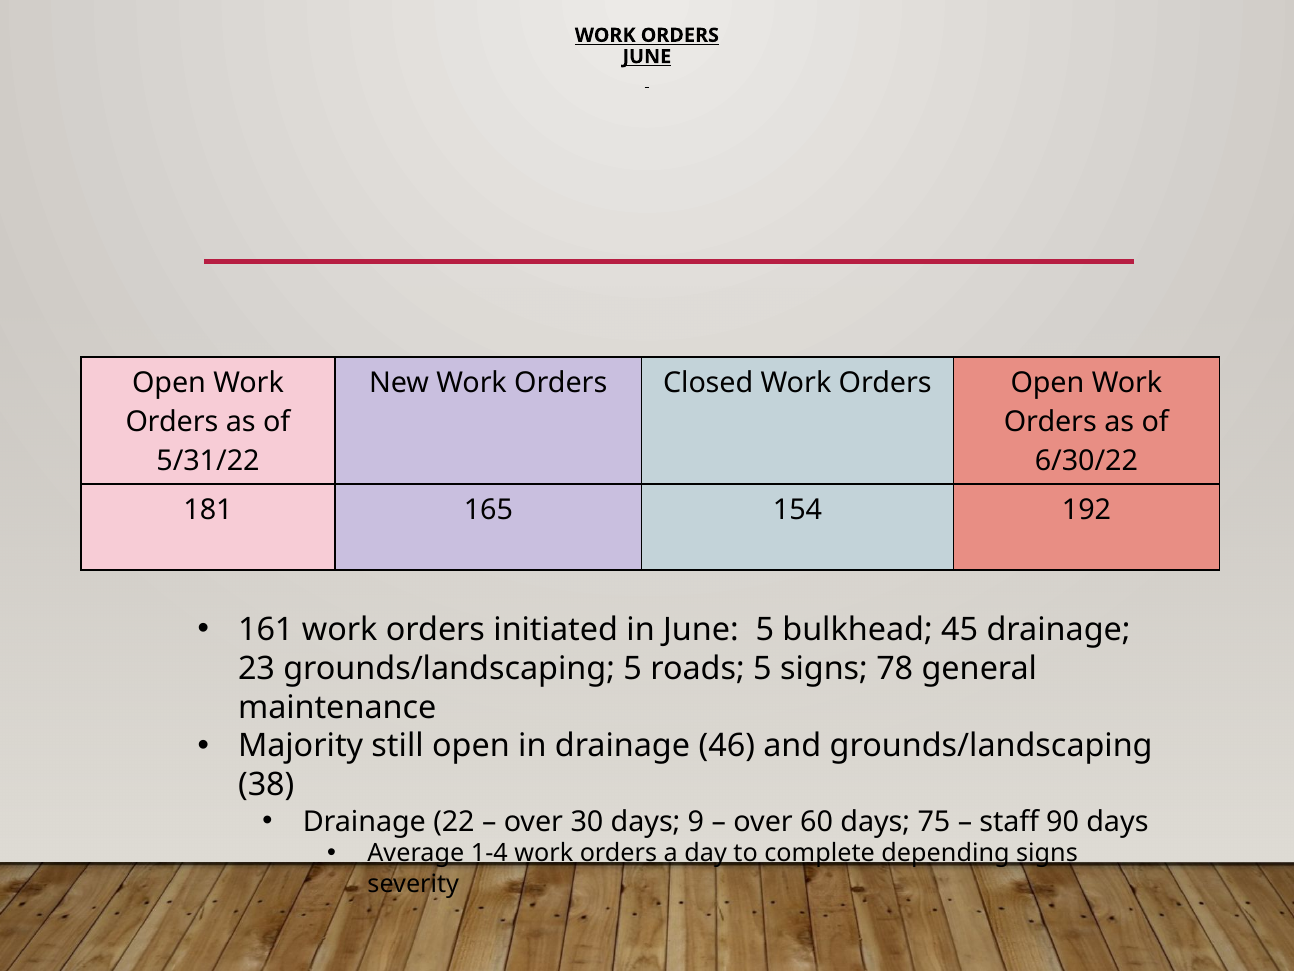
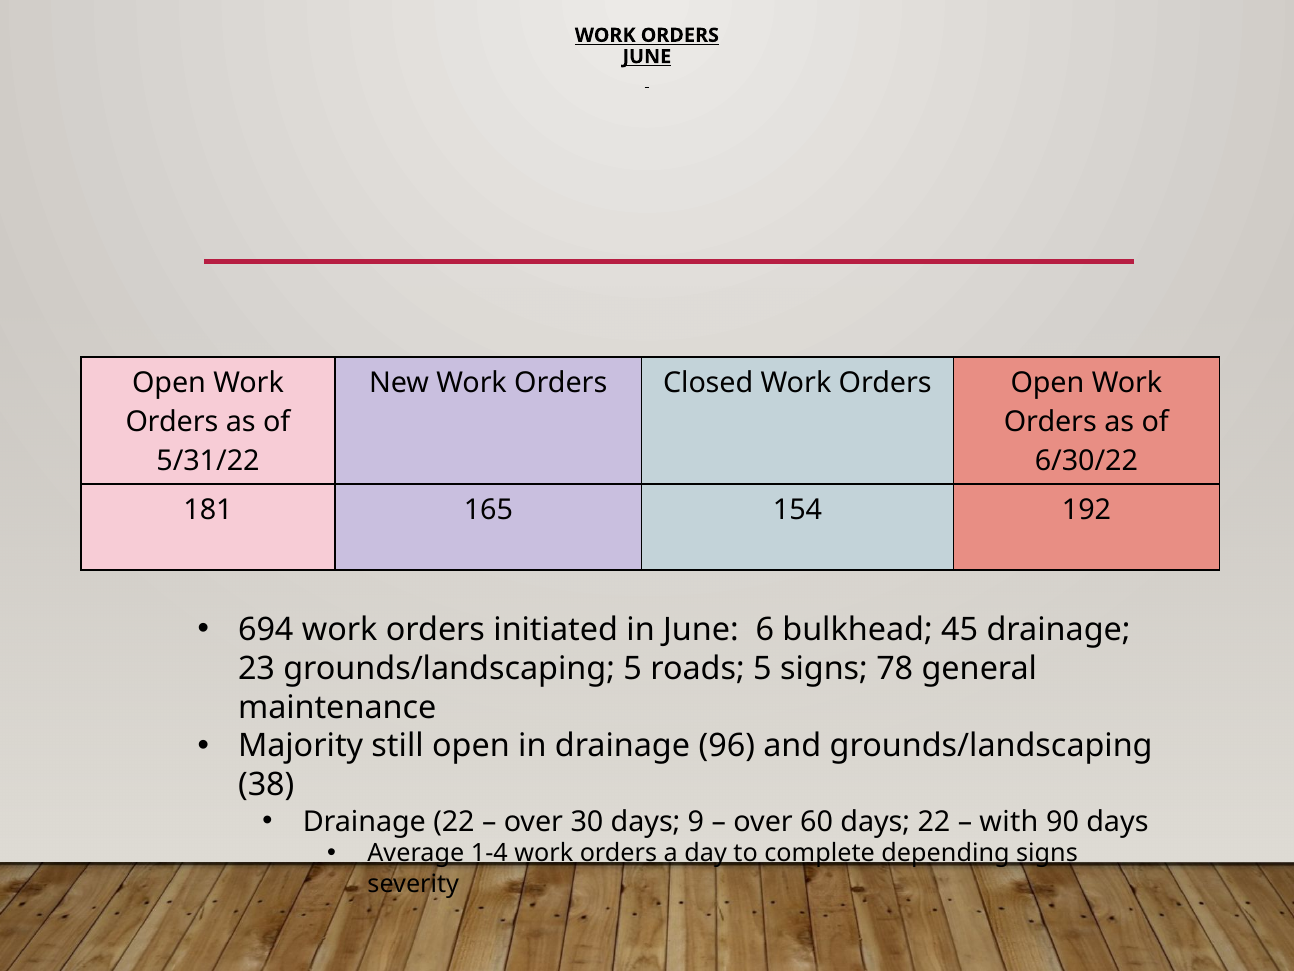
161: 161 -> 694
June 5: 5 -> 6
46: 46 -> 96
days 75: 75 -> 22
staff: staff -> with
